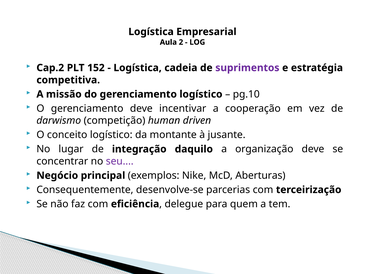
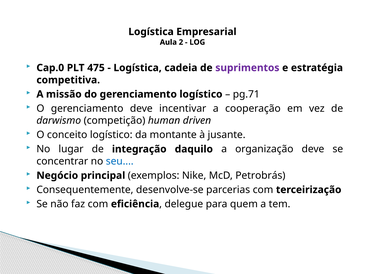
Cap.2: Cap.2 -> Cap.0
152: 152 -> 475
pg.10: pg.10 -> pg.71
seu colour: purple -> blue
Aberturas: Aberturas -> Petrobrás
